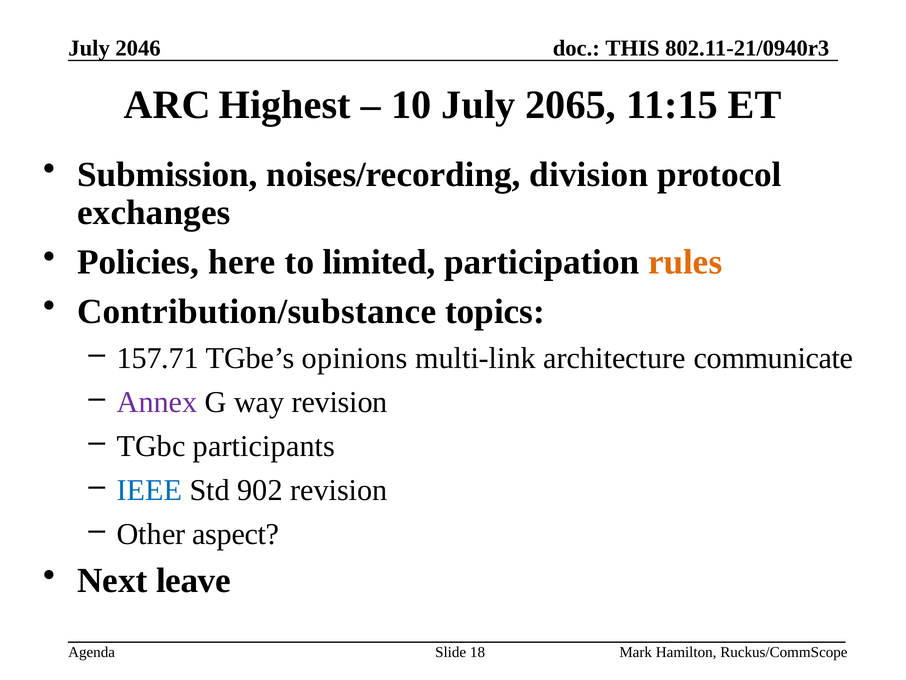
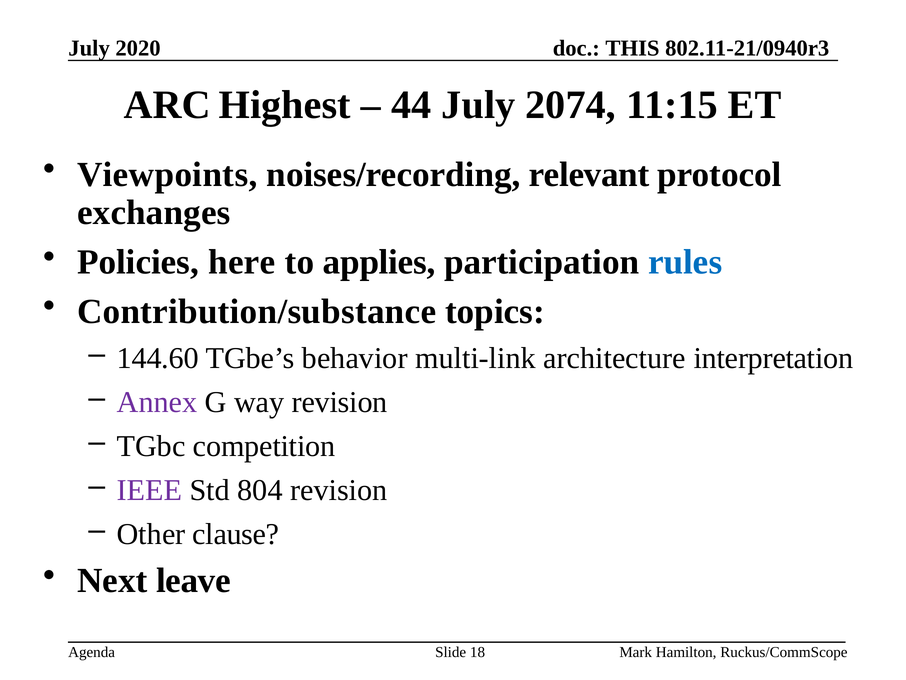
2046: 2046 -> 2020
10: 10 -> 44
2065: 2065 -> 2074
Submission: Submission -> Viewpoints
division: division -> relevant
limited: limited -> applies
rules colour: orange -> blue
157.71: 157.71 -> 144.60
opinions: opinions -> behavior
communicate: communicate -> interpretation
participants: participants -> competition
IEEE colour: blue -> purple
902: 902 -> 804
aspect: aspect -> clause
